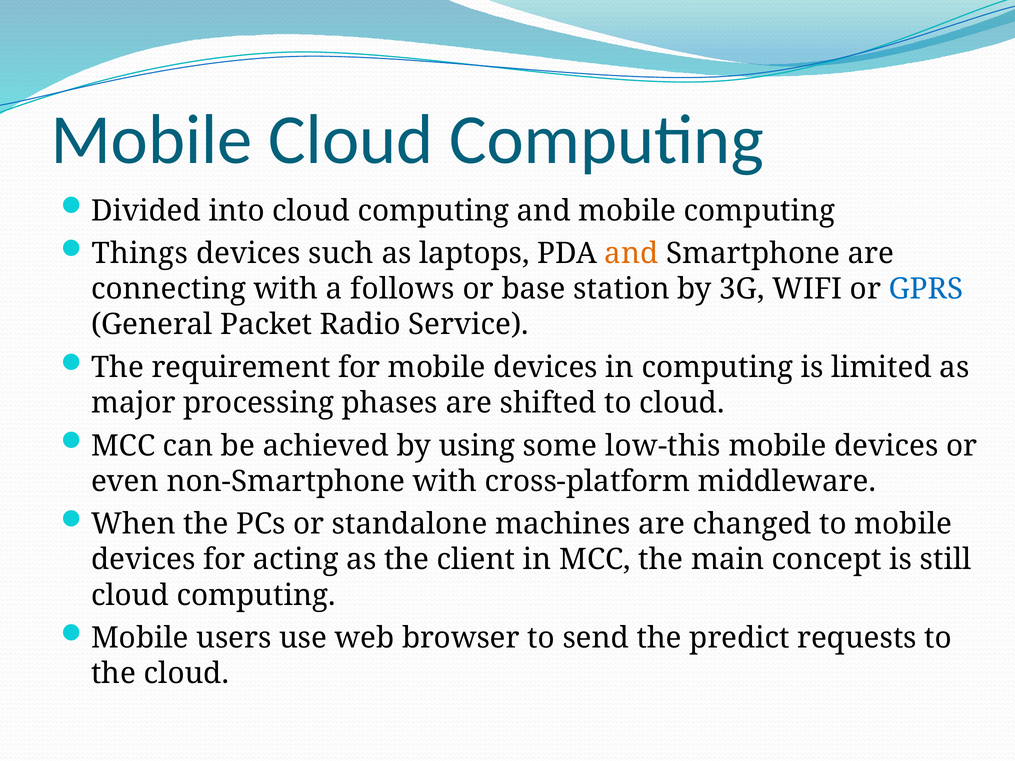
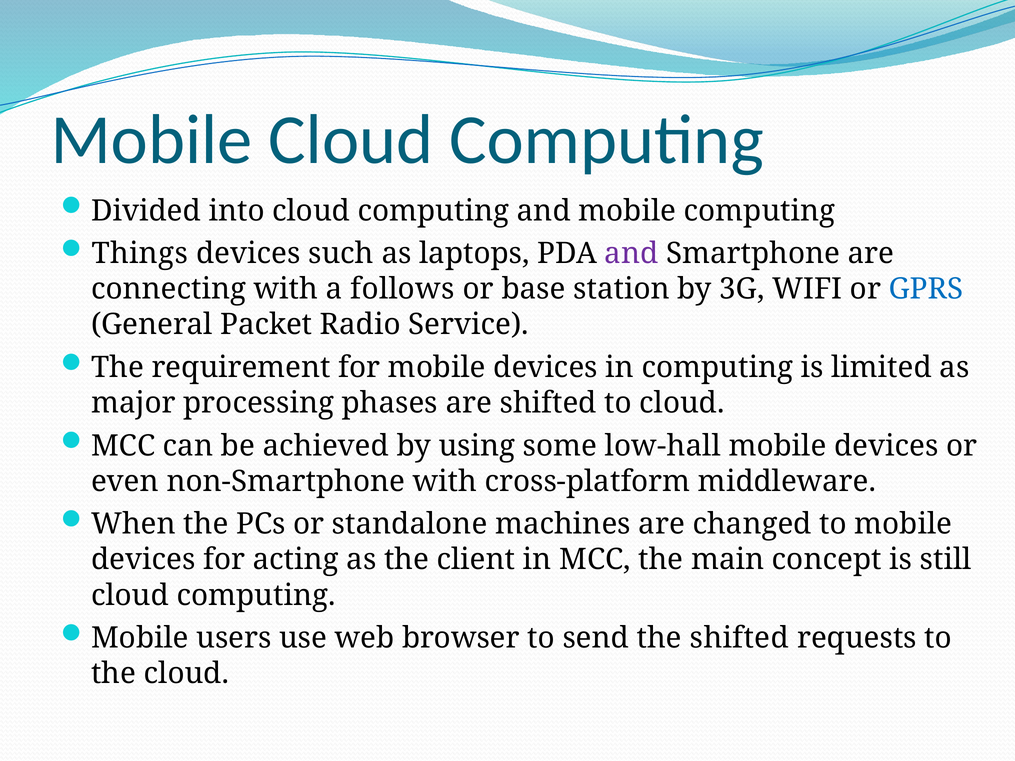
and at (631, 254) colour: orange -> purple
low-this: low-this -> low-hall
the predict: predict -> shifted
